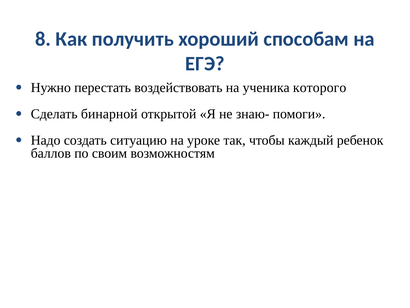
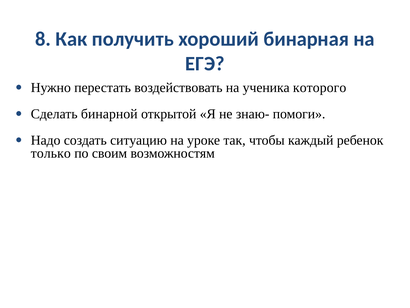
способам: способам -> бинарная
баллов: баллов -> только
